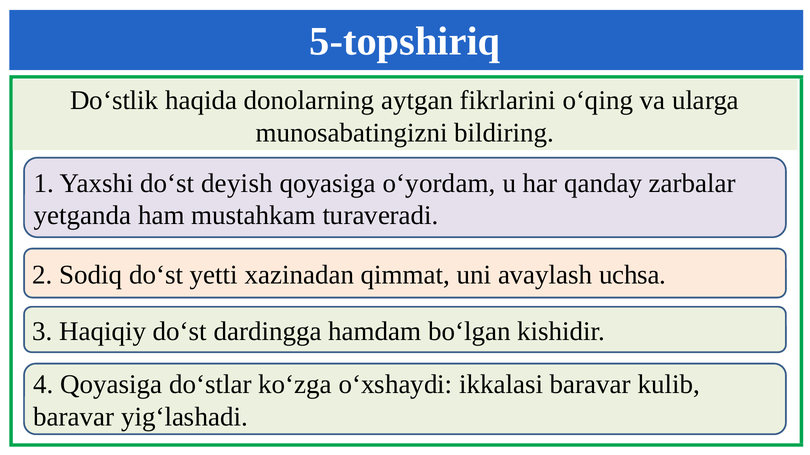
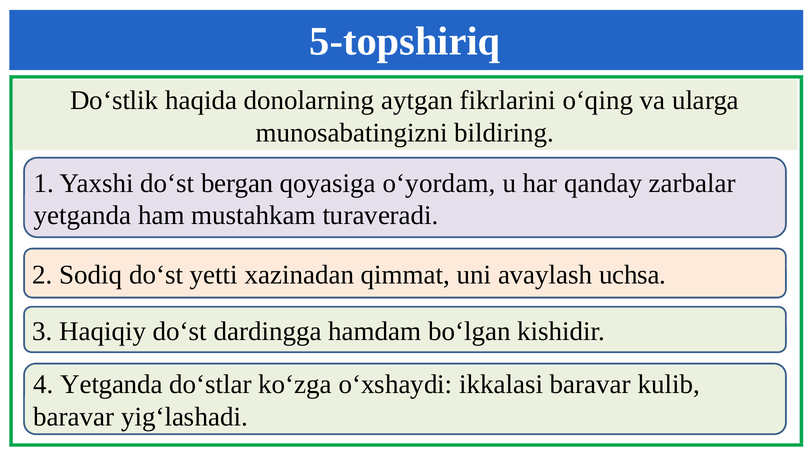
deyish: deyish -> bergan
4 Qoyasiga: Qoyasiga -> Yetganda
